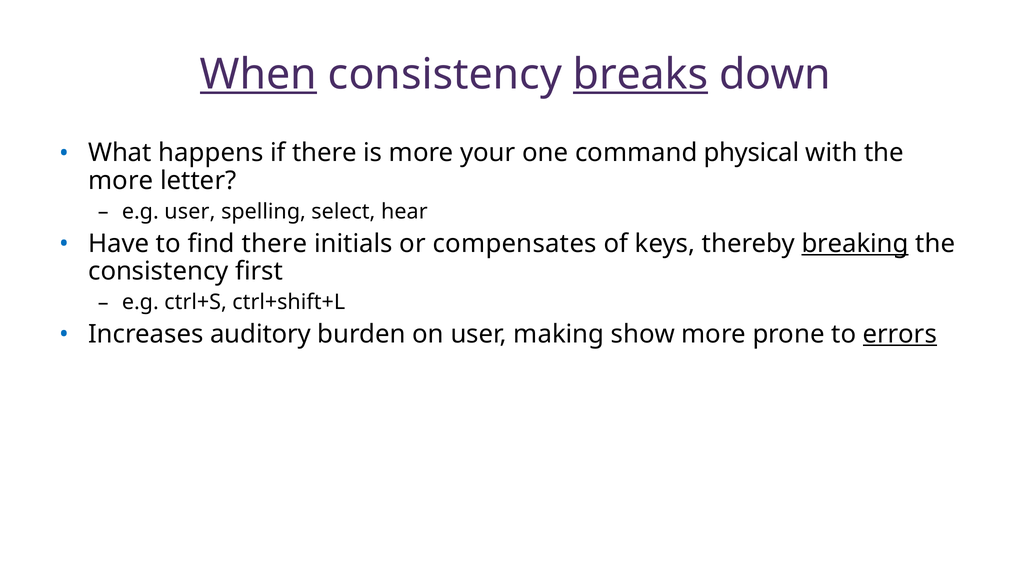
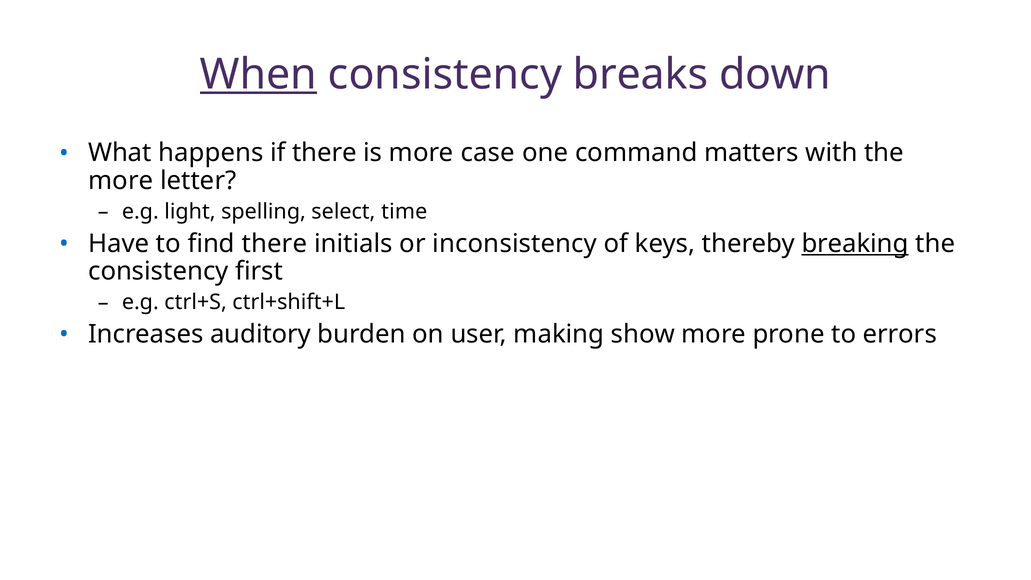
breaks underline: present -> none
your: your -> case
physical: physical -> matters
e.g user: user -> light
hear: hear -> time
compensates: compensates -> inconsistency
errors underline: present -> none
